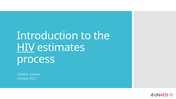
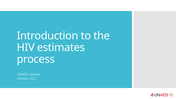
HIV underline: present -> none
